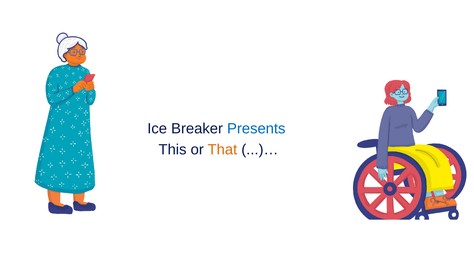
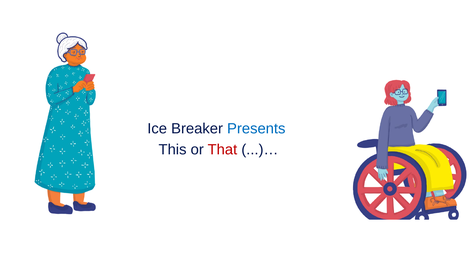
That colour: orange -> red
